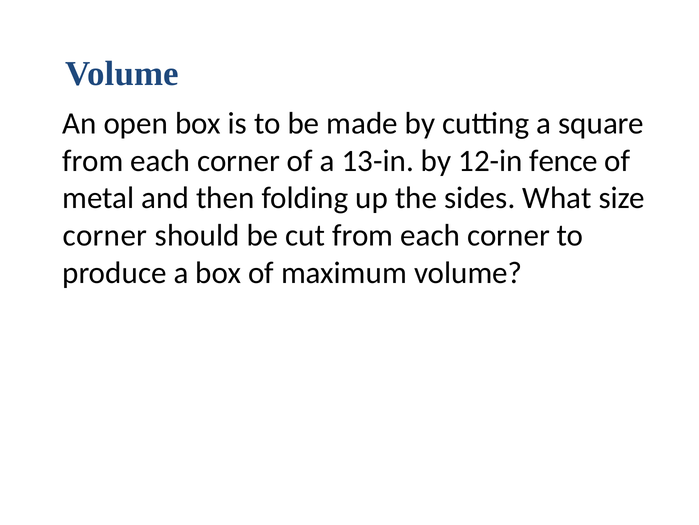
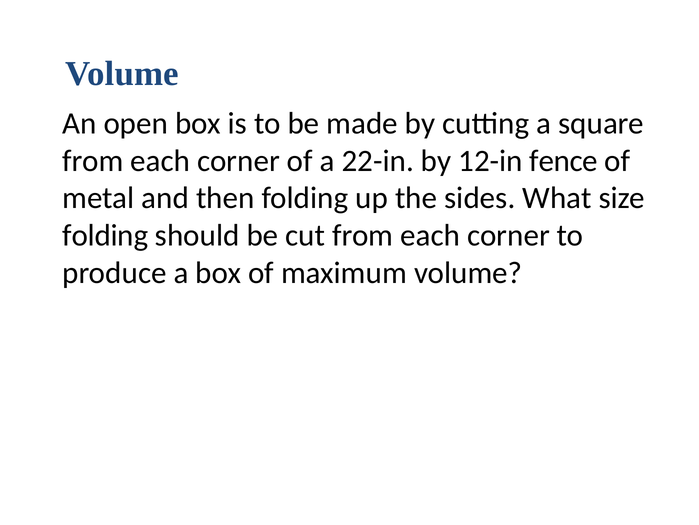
13-in: 13-in -> 22-in
corner at (105, 235): corner -> folding
